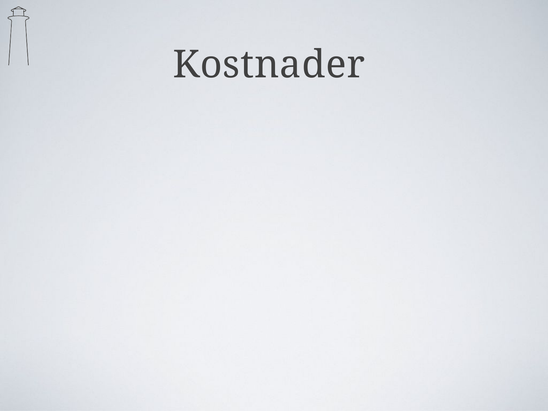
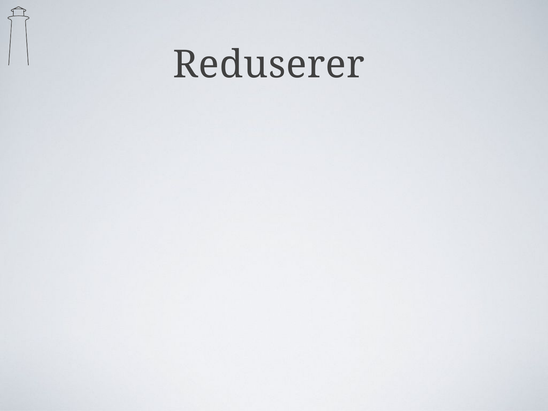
Kostnader: Kostnader -> Reduserer
